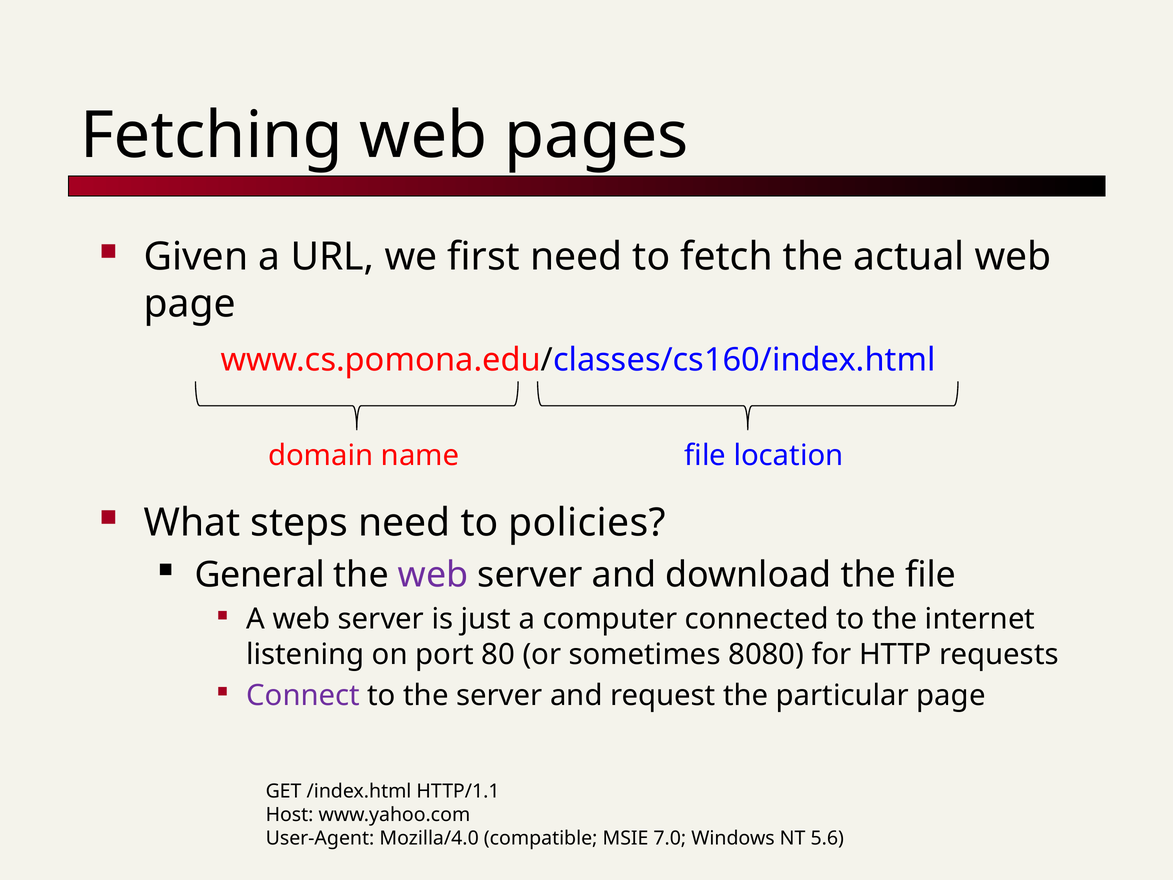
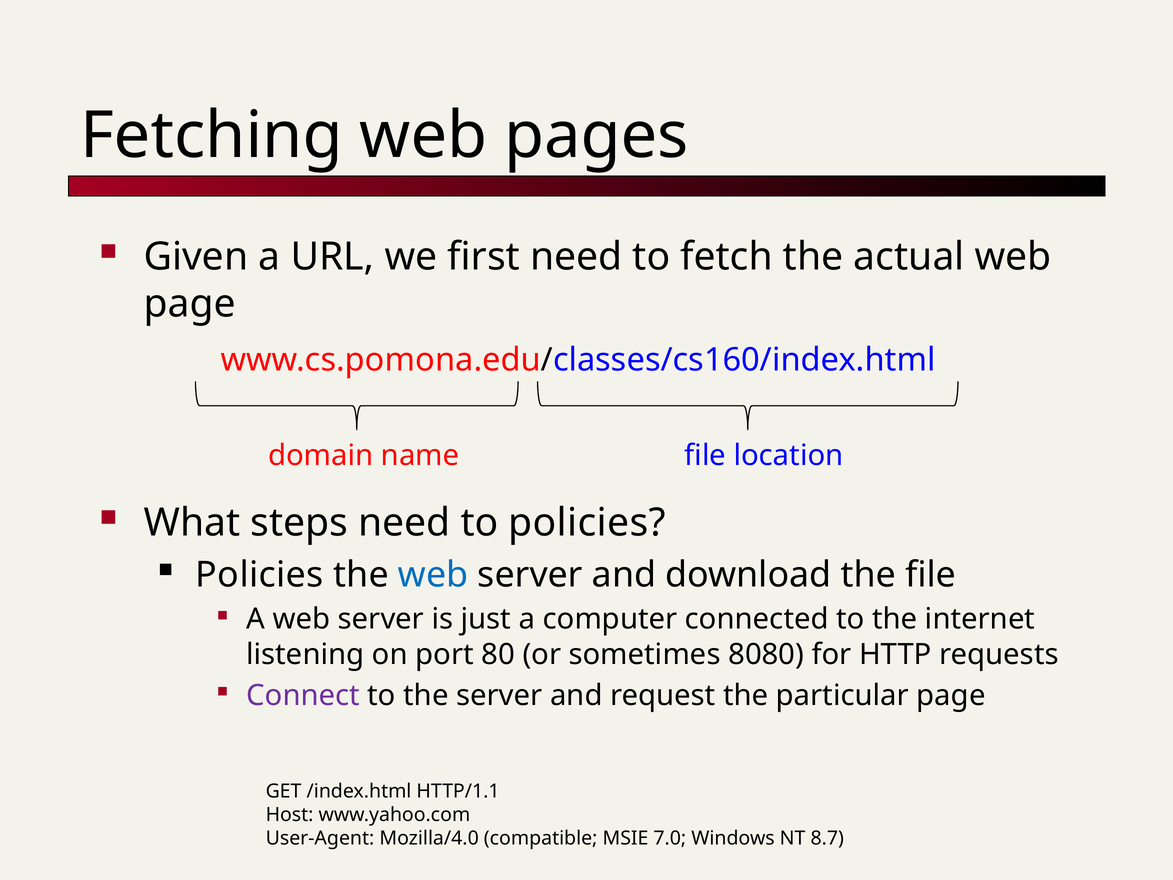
General at (260, 575): General -> Policies
web at (433, 575) colour: purple -> blue
5.6: 5.6 -> 8.7
